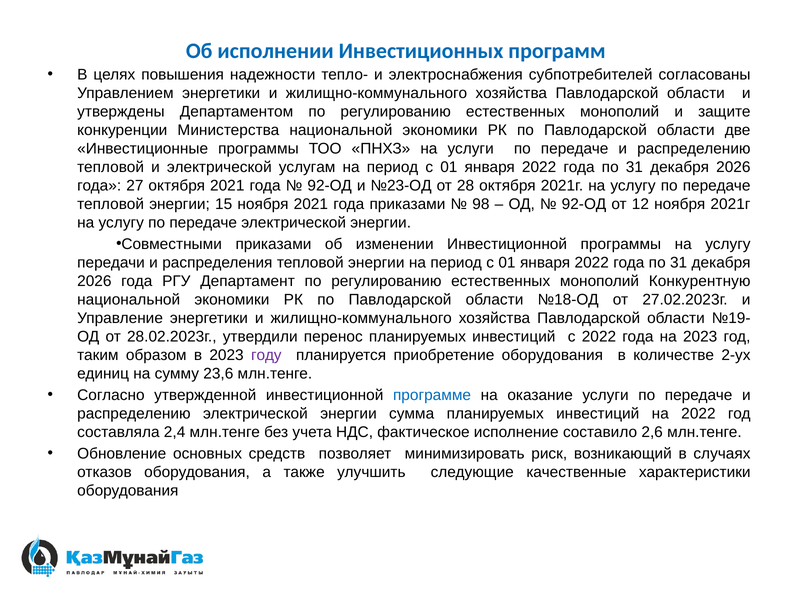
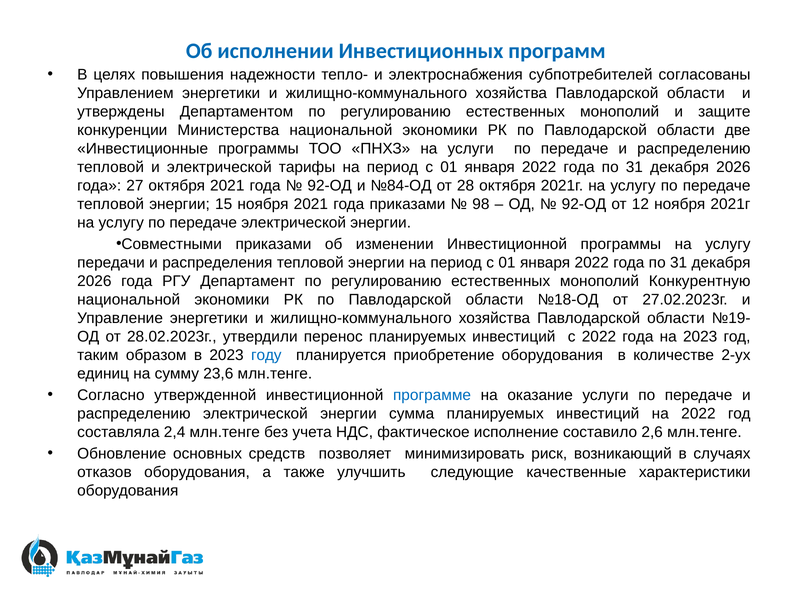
услугам: услугам -> тарифы
№23-ОД: №23-ОД -> №84-ОД
году colour: purple -> blue
